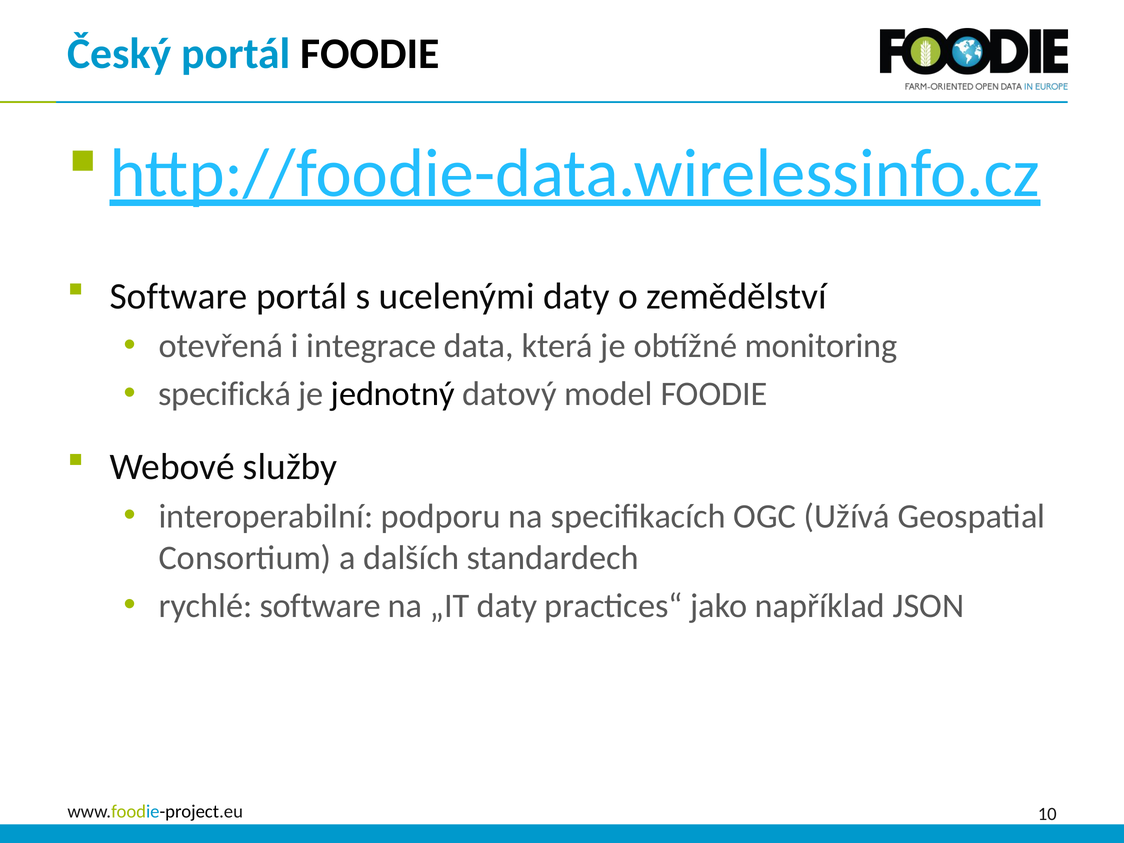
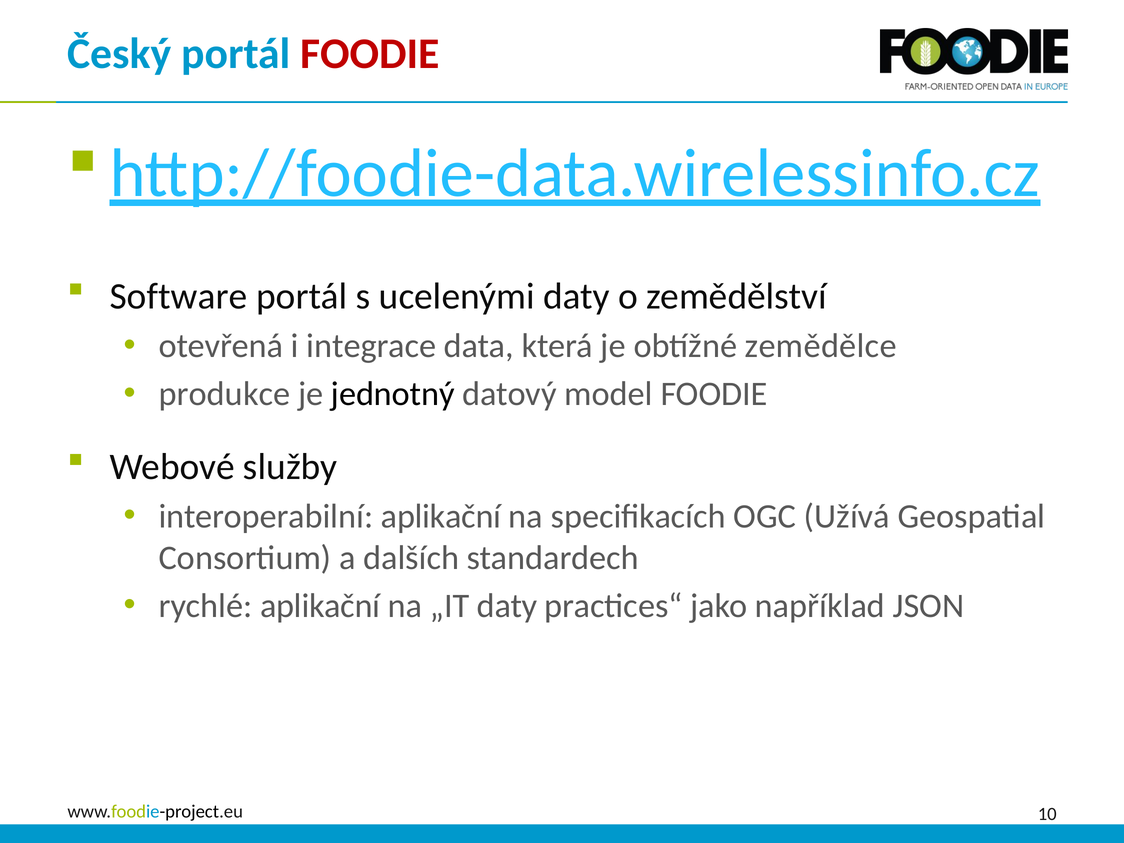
FOODIE at (370, 54) colour: black -> red
monitoring: monitoring -> zemědělce
specifická: specifická -> produkce
interoperabilní podporu: podporu -> aplikační
rychlé software: software -> aplikační
